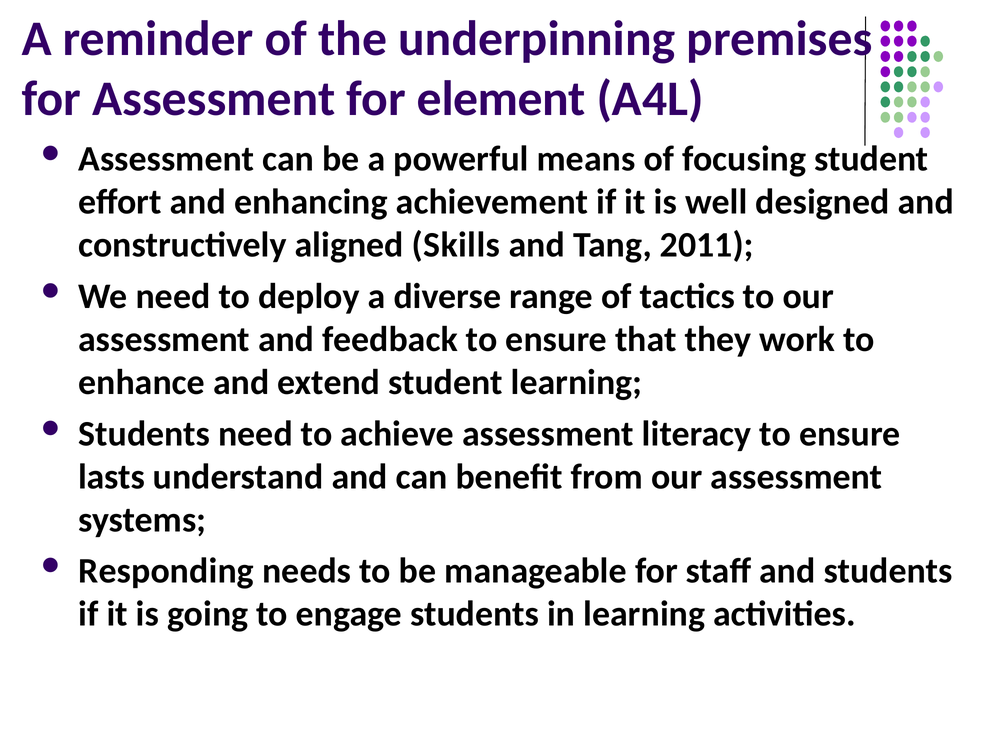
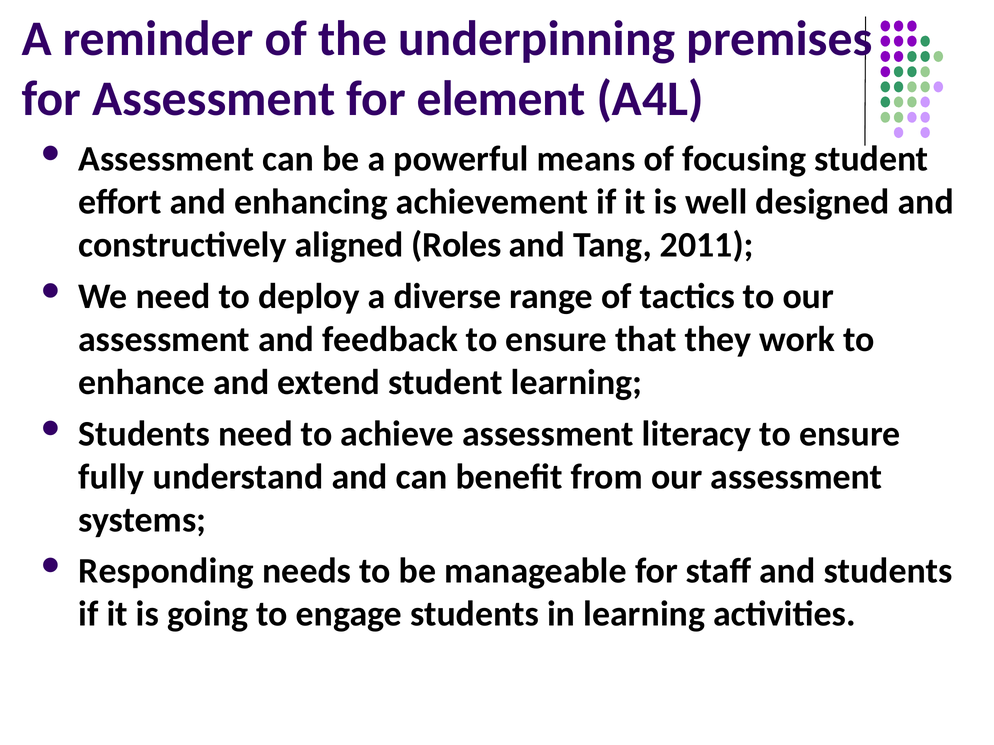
Skills: Skills -> Roles
lasts: lasts -> fully
